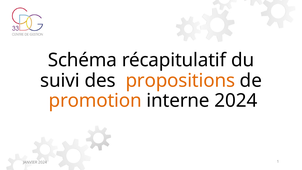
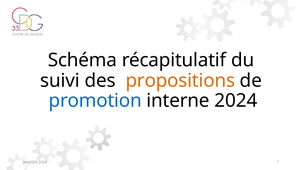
promotion colour: orange -> blue
